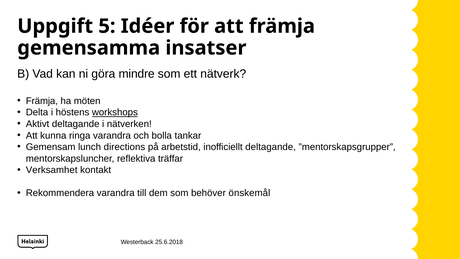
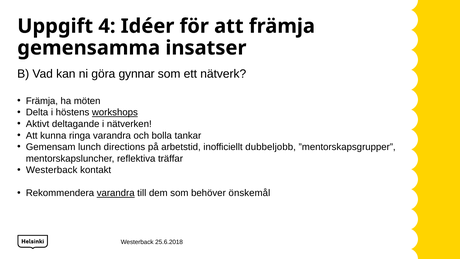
5: 5 -> 4
mindre: mindre -> gynnar
inofficiellt deltagande: deltagande -> dubbeljobb
Verksamhet at (52, 170): Verksamhet -> Westerback
varandra at (116, 193) underline: none -> present
